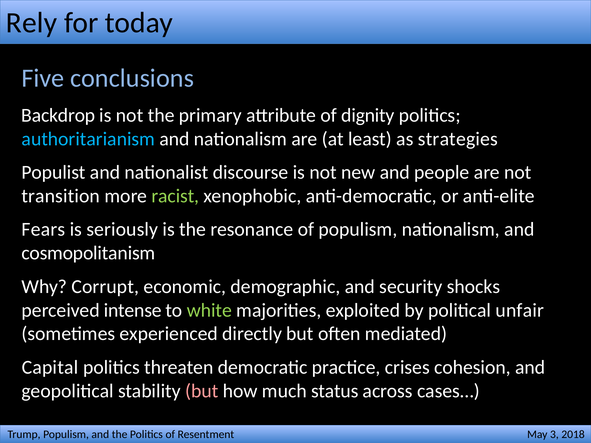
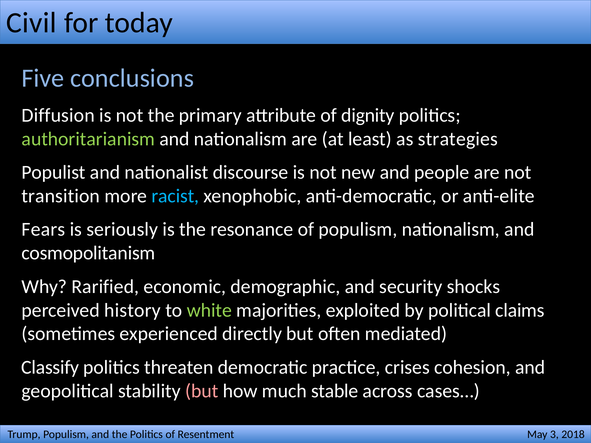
Rely: Rely -> Civil
Backdrop: Backdrop -> Diffusion
authoritarianism colour: light blue -> light green
racist colour: light green -> light blue
Corrupt: Corrupt -> Rarified
intense: intense -> history
unfair: unfair -> claims
Capital: Capital -> Classify
status: status -> stable
